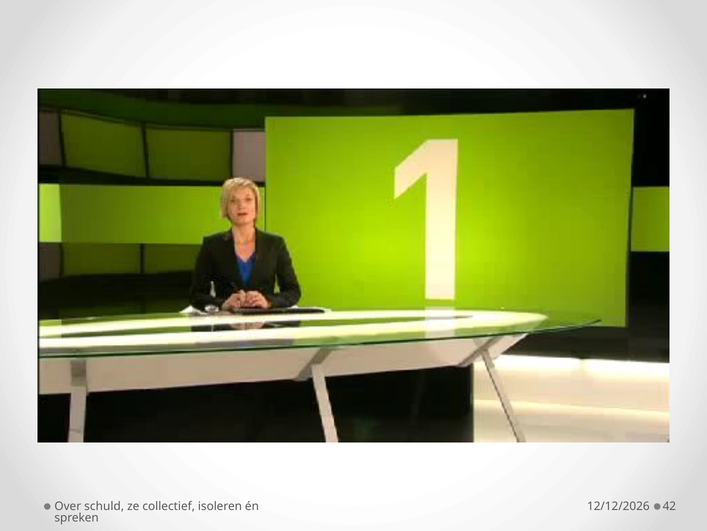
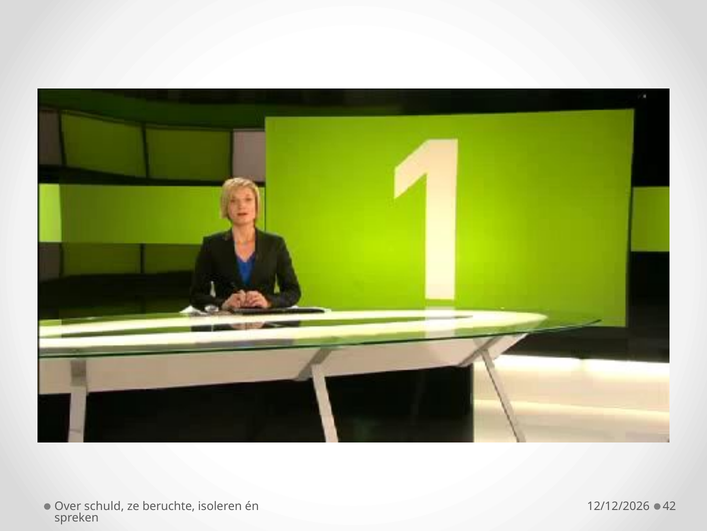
collectief: collectief -> beruchte
